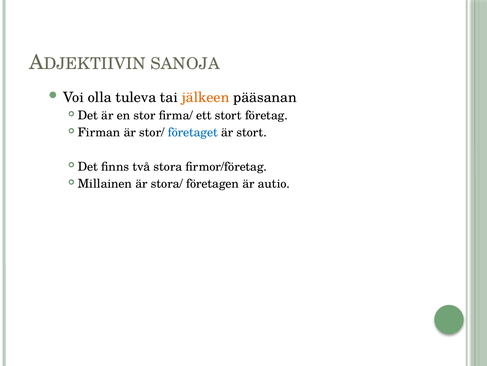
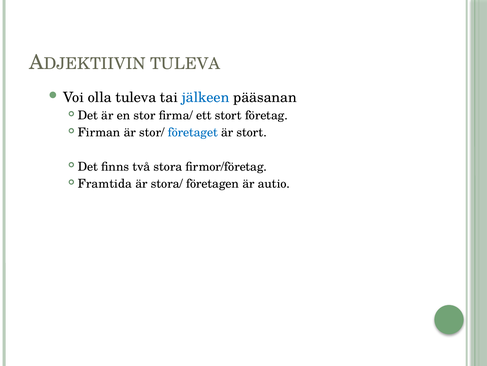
SANOJA at (185, 64): SANOJA -> TULEVA
jälkeen colour: orange -> blue
Millainen: Millainen -> Framtida
